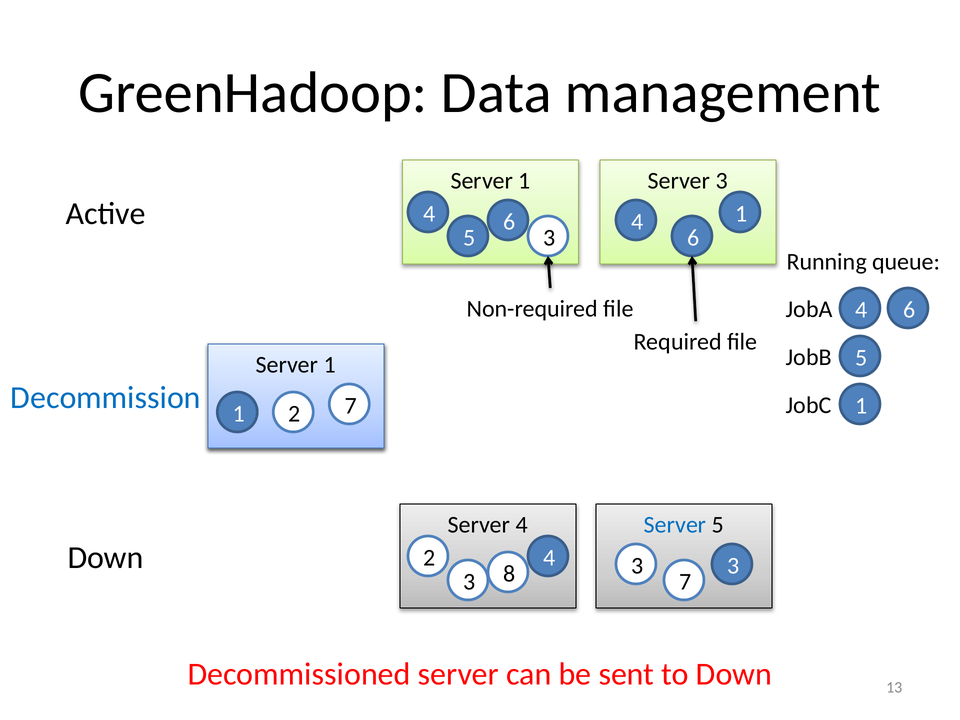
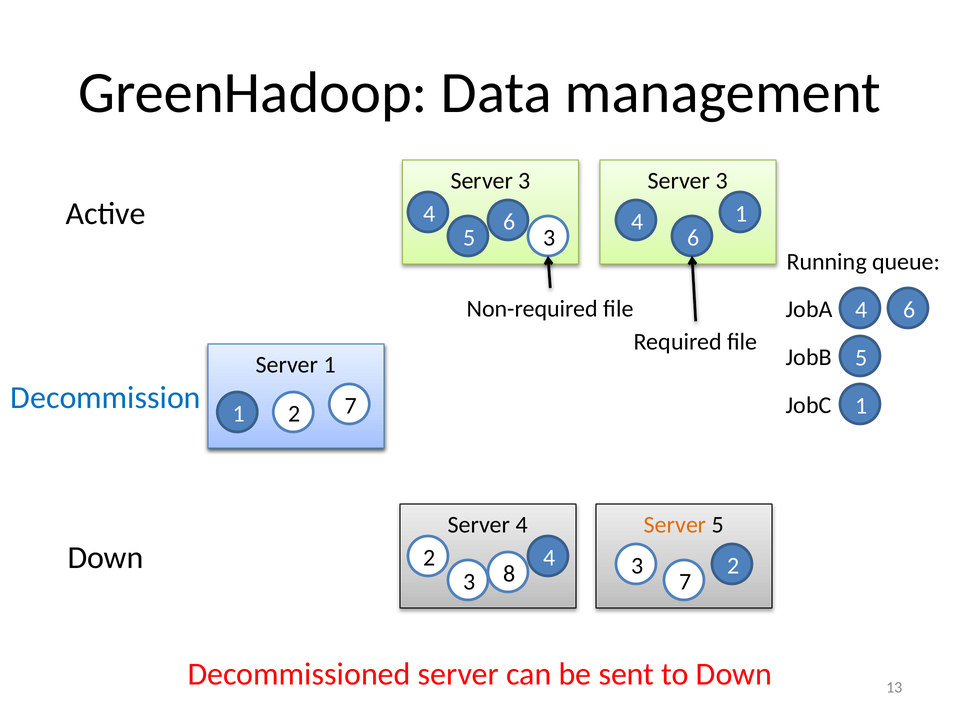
1 at (524, 181): 1 -> 3
Server at (675, 525) colour: blue -> orange
3 3: 3 -> 2
